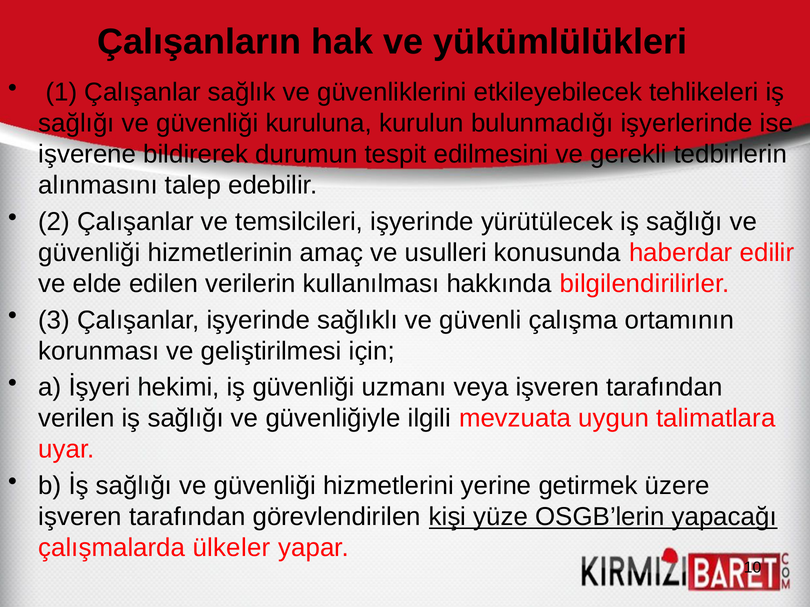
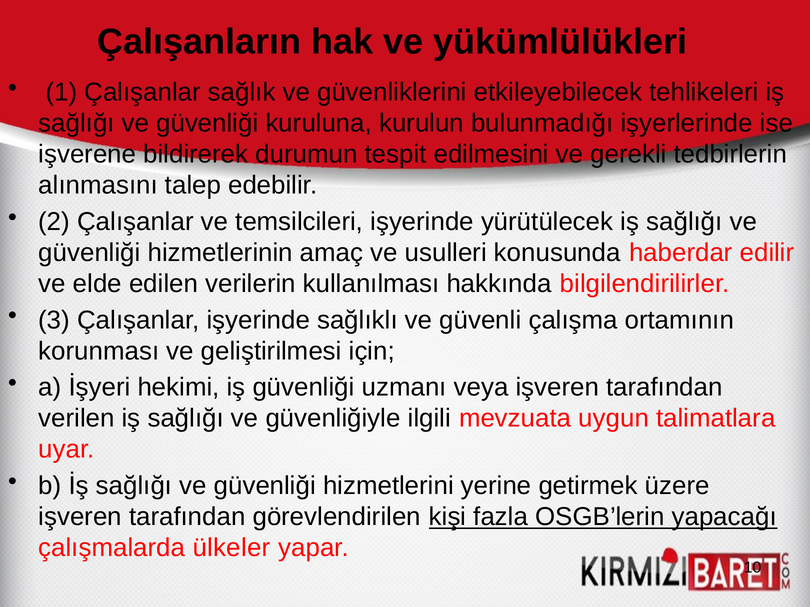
yüze: yüze -> fazla
